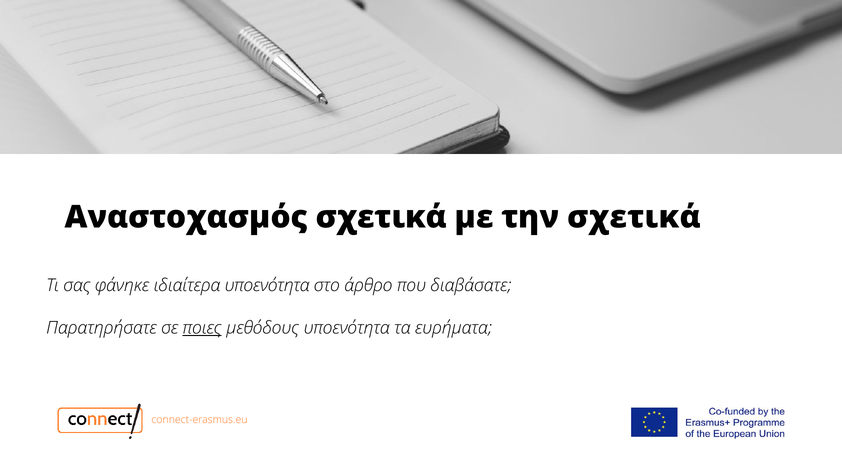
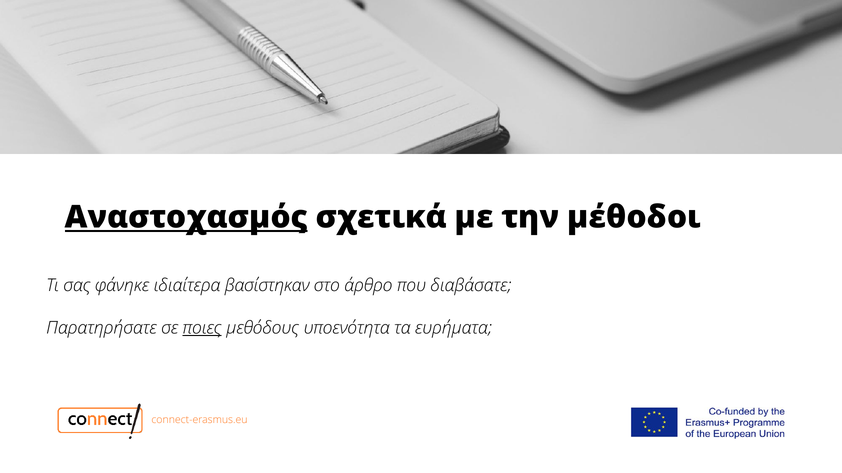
Αναστοχασμός underline: none -> present
την σχετικά: σχετικά -> μέθοδοι
ιδιαίτερα υποενότητα: υποενότητα -> βασίστηκαν
